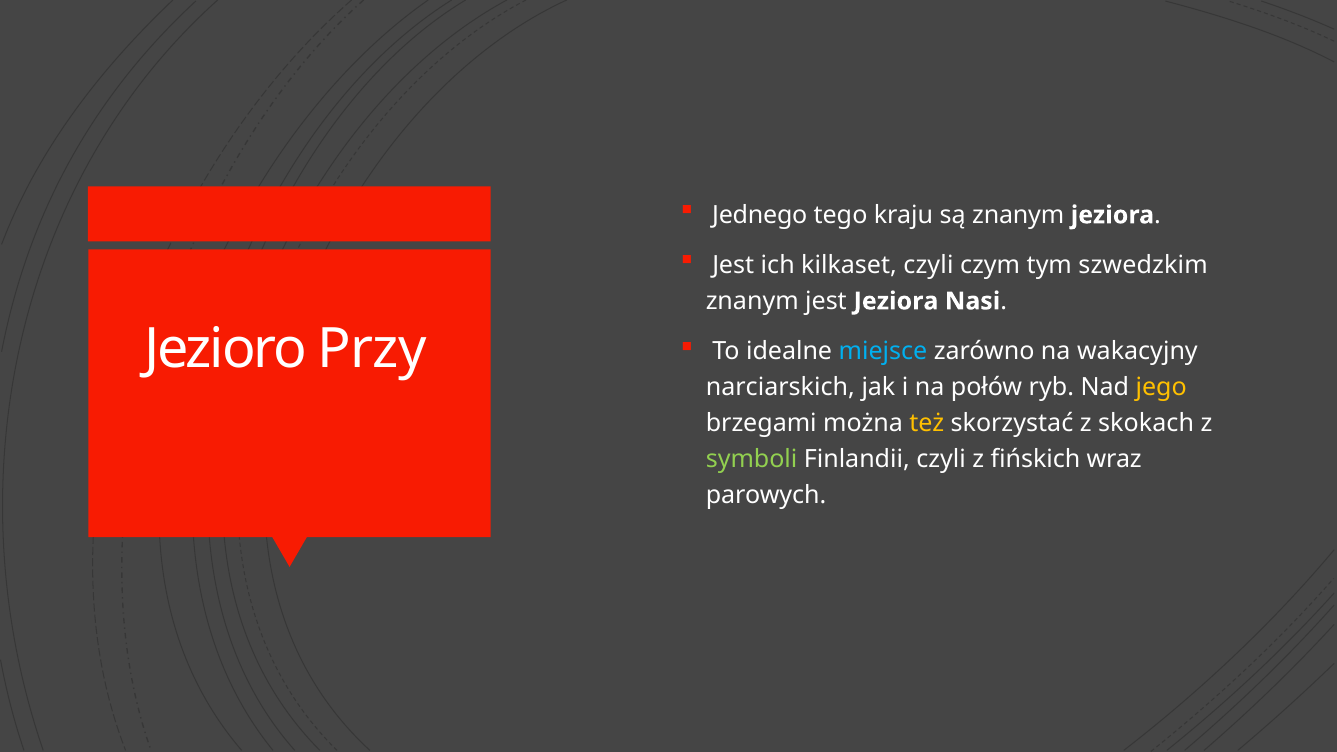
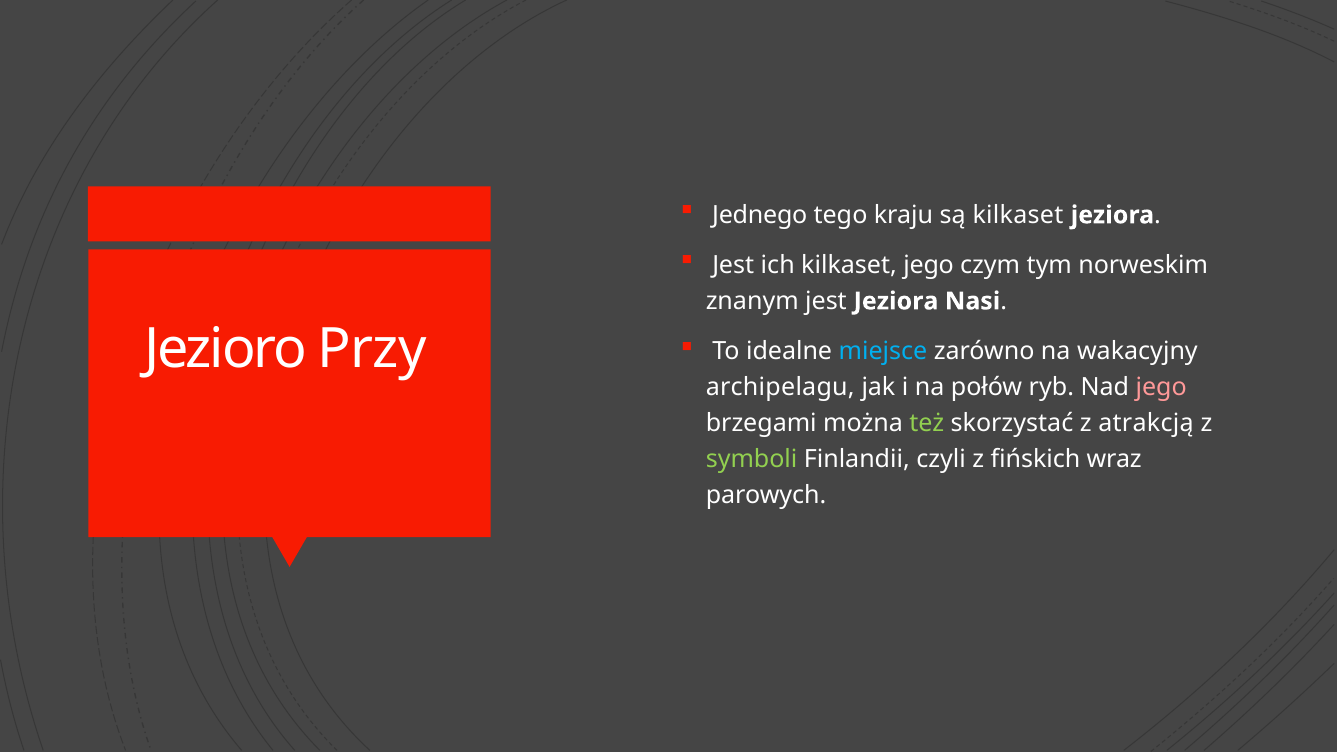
są znanym: znanym -> kilkaset
kilkaset czyli: czyli -> jego
szwedzkim: szwedzkim -> norweskim
narciarskich: narciarskich -> archipelagu
jego at (1161, 387) colour: yellow -> pink
też colour: yellow -> light green
skokach: skokach -> atrakcją
